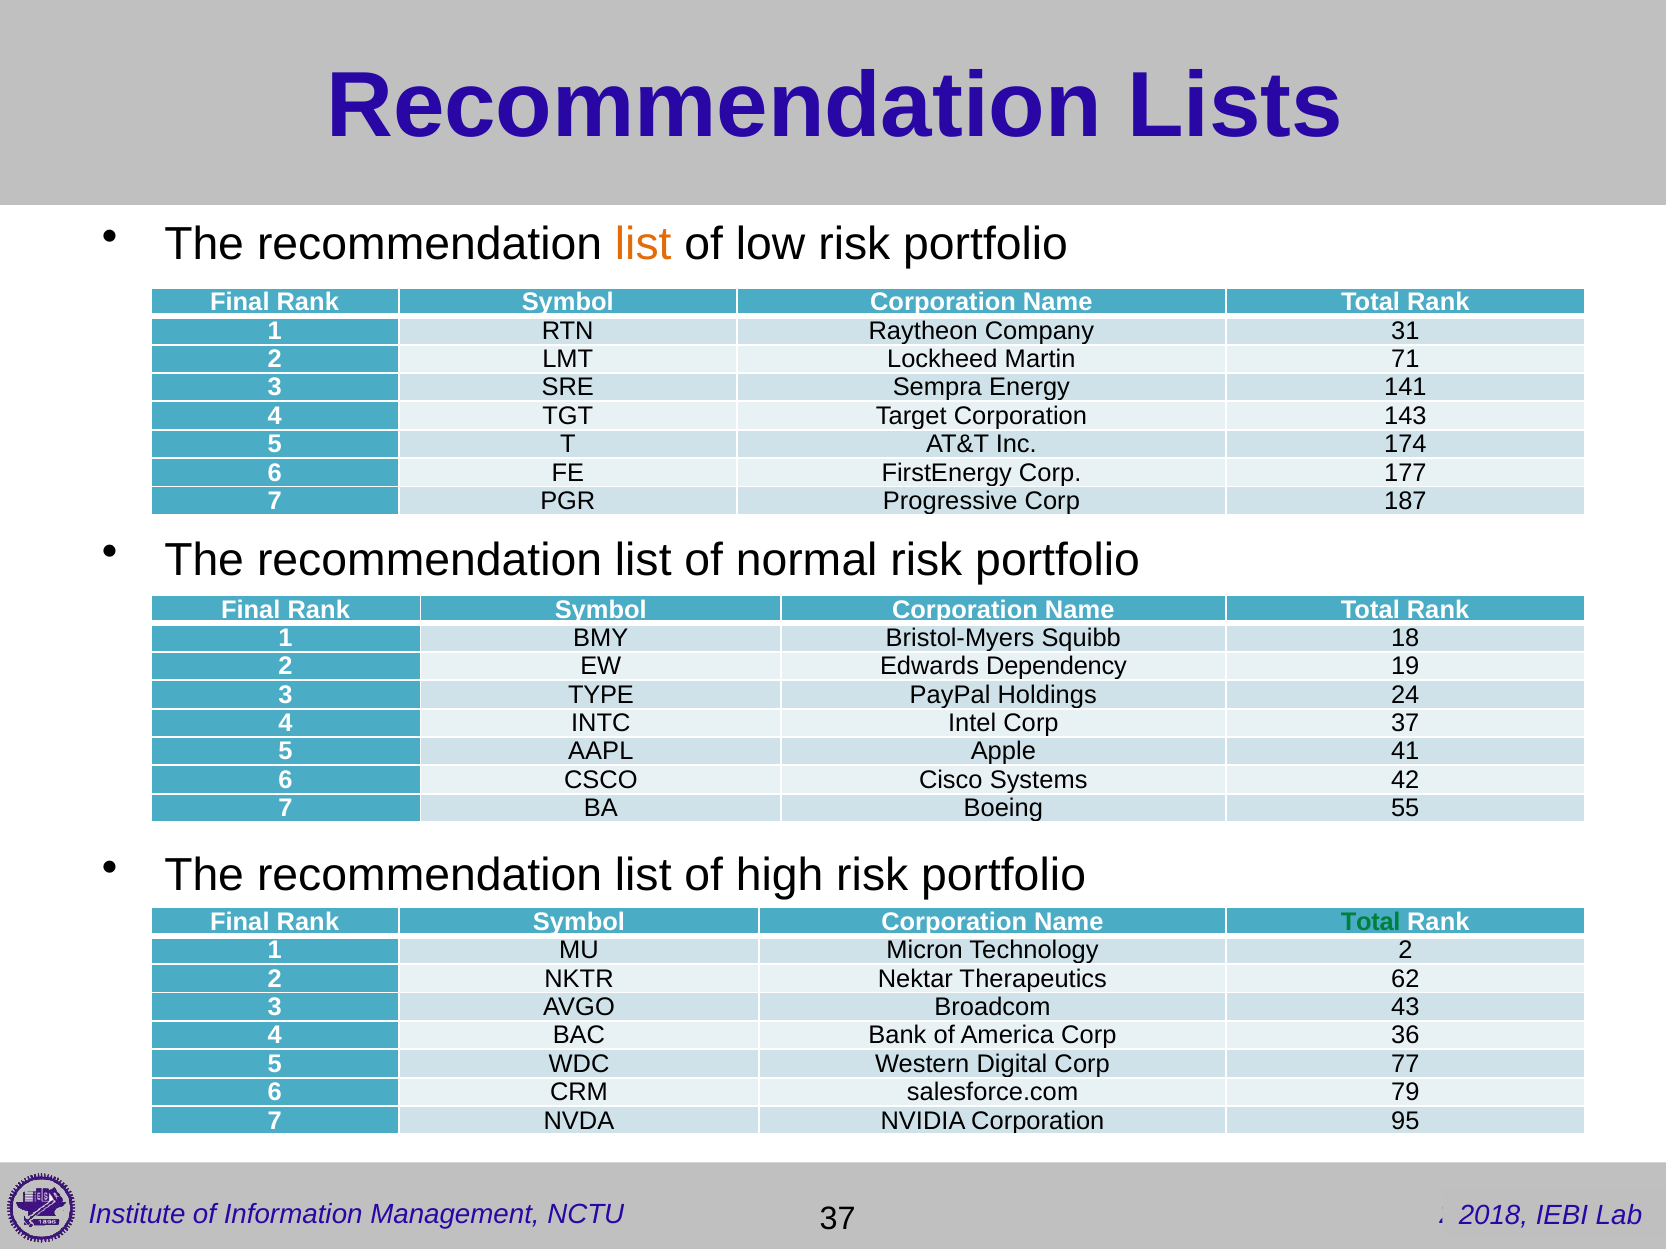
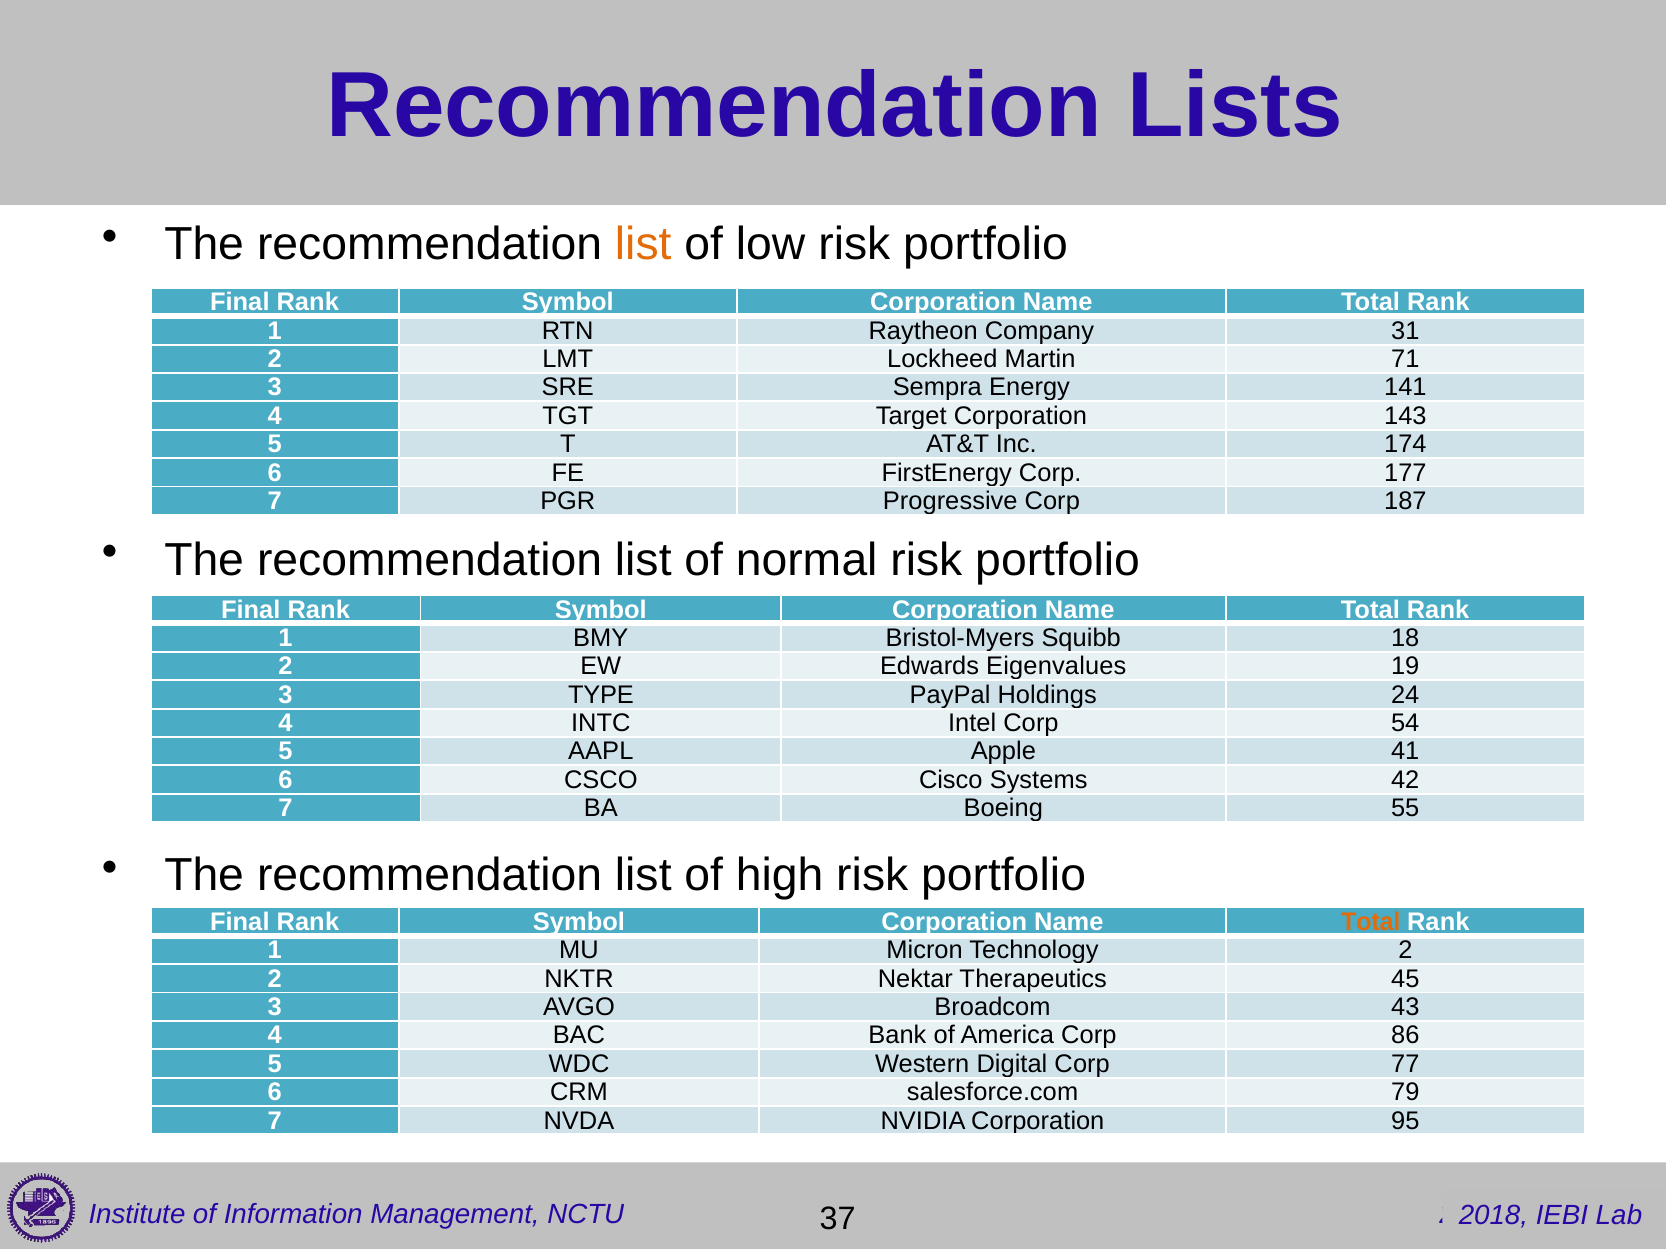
Dependency: Dependency -> Eigenvalues
Corp 37: 37 -> 54
Total at (1371, 922) colour: green -> orange
62: 62 -> 45
36: 36 -> 86
